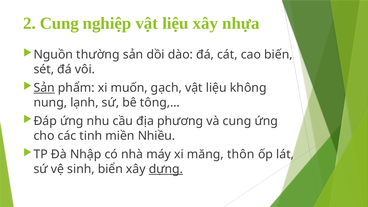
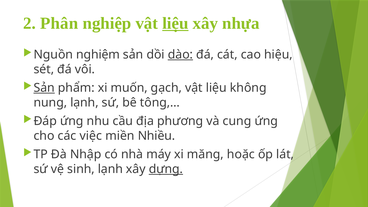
2 Cung: Cung -> Phân
liệu at (175, 23) underline: none -> present
thường: thường -> nghiệm
dào underline: none -> present
biến: biến -> hiệu
tinh: tinh -> việc
thôn: thôn -> hoặc
sinh biển: biển -> lạnh
